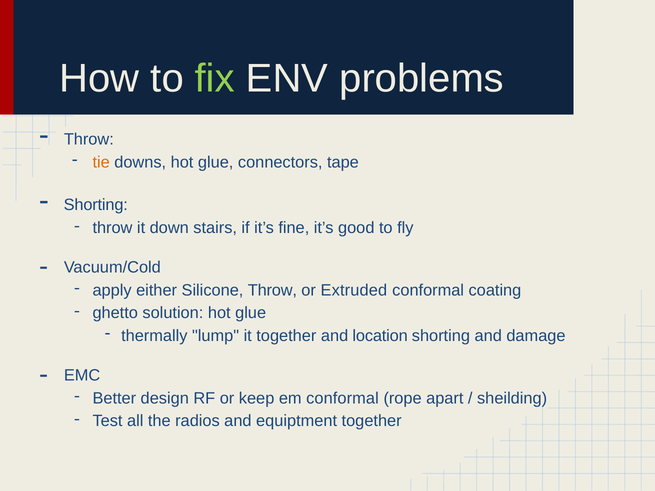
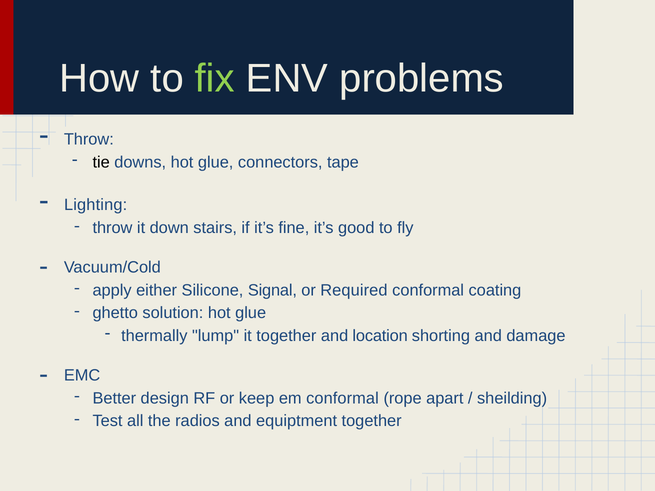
tie colour: orange -> black
Shorting at (96, 205): Shorting -> Lighting
Silicone Throw: Throw -> Signal
Extruded: Extruded -> Required
